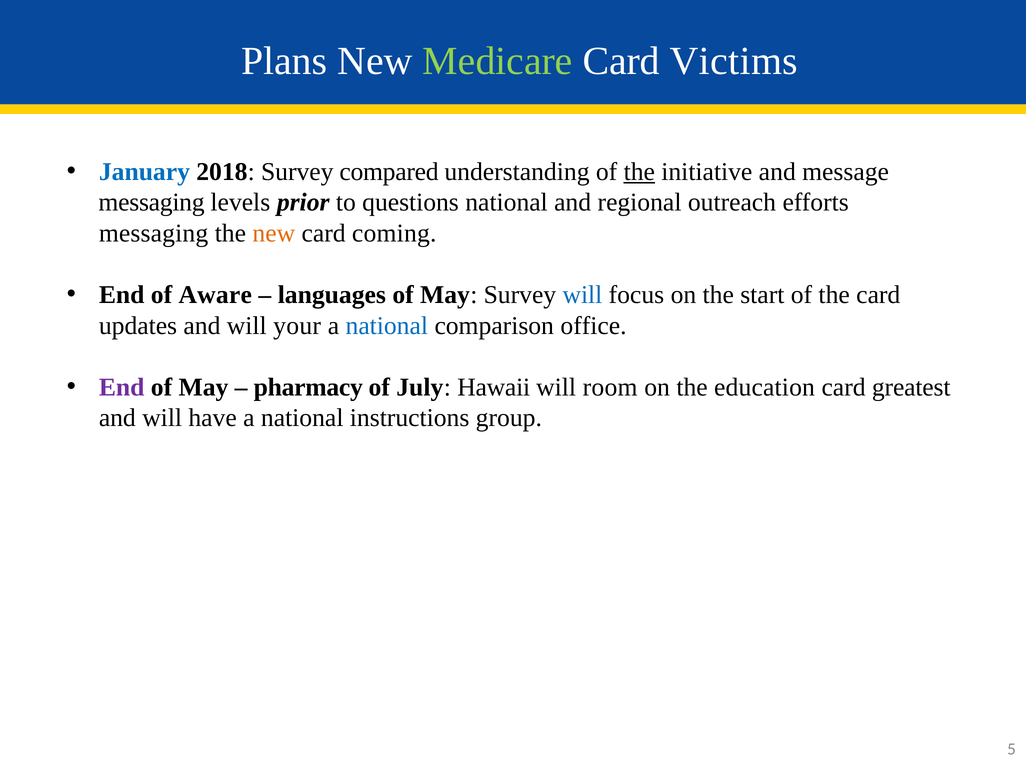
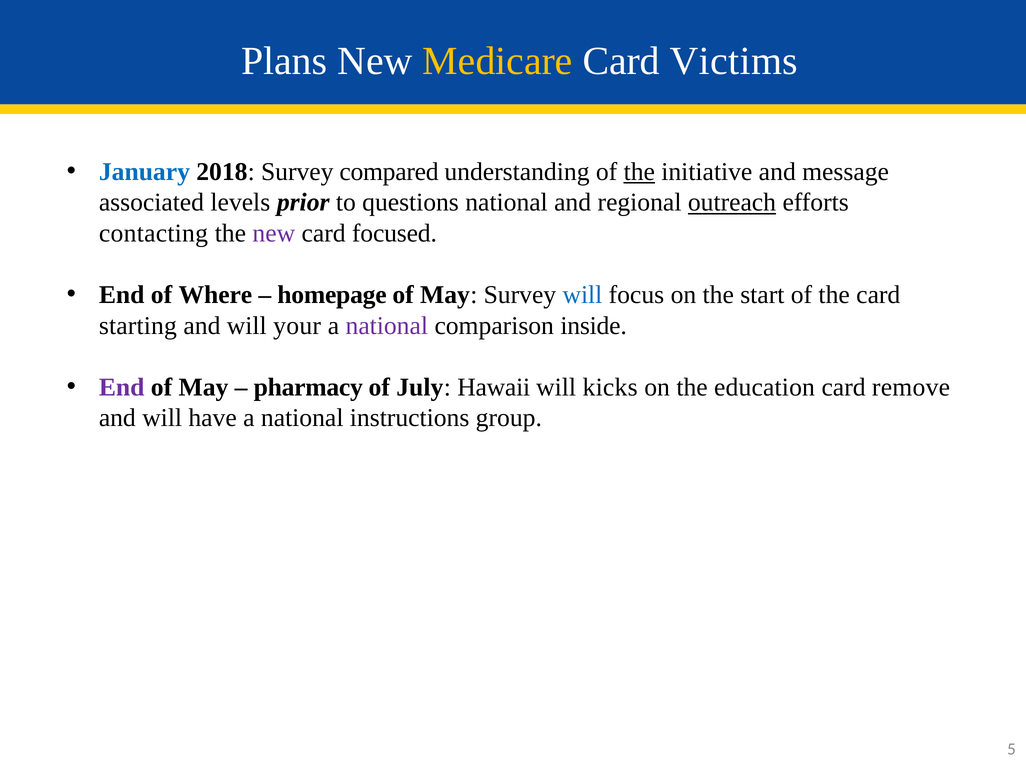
Medicare colour: light green -> yellow
messaging at (152, 203): messaging -> associated
outreach underline: none -> present
messaging at (154, 233): messaging -> contacting
new at (274, 233) colour: orange -> purple
coming: coming -> focused
Aware: Aware -> Where
languages: languages -> homepage
updates: updates -> starting
national at (387, 326) colour: blue -> purple
office: office -> inside
room: room -> kicks
greatest: greatest -> remove
